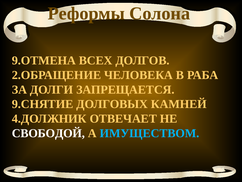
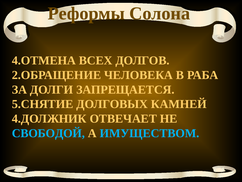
9.ОТМЕНА: 9.ОТМЕНА -> 4.ОТМЕНА
9.СНЯТИЕ: 9.СНЯТИЕ -> 5.СНЯТИЕ
СВОБОДОЙ colour: white -> light blue
